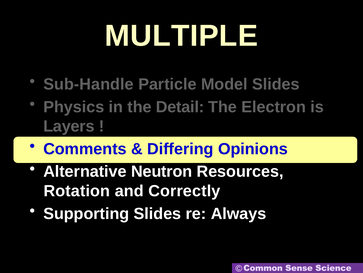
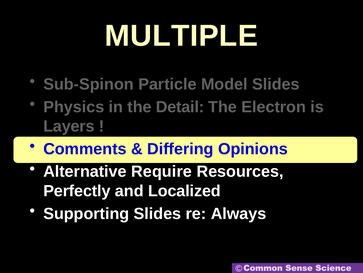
Sub-Handle: Sub-Handle -> Sub-Spinon
Neutron: Neutron -> Require
Rotation: Rotation -> Perfectly
Correctly: Correctly -> Localized
